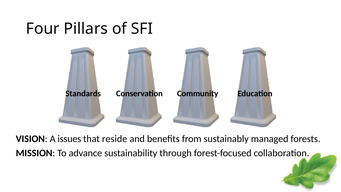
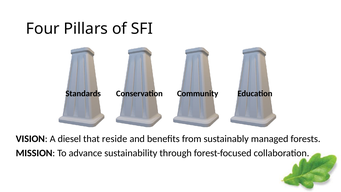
issues: issues -> diesel
